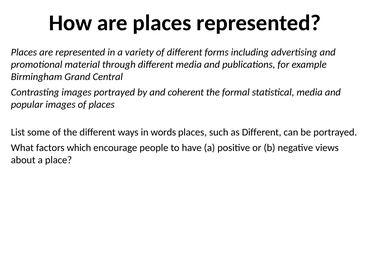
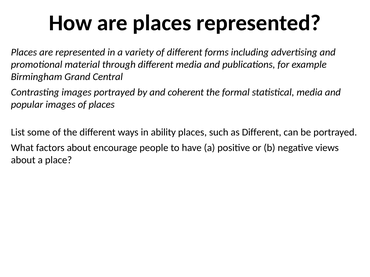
words: words -> ability
factors which: which -> about
